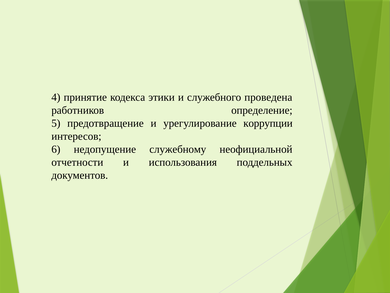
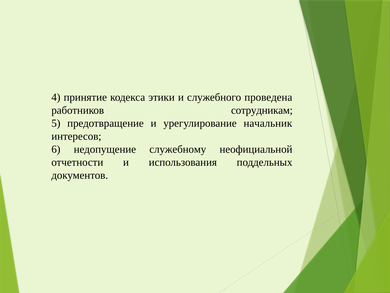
определение: определение -> сотрудникам
коррупции: коррупции -> начальник
